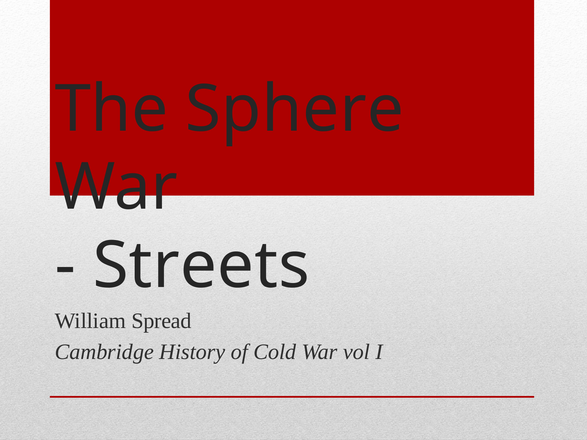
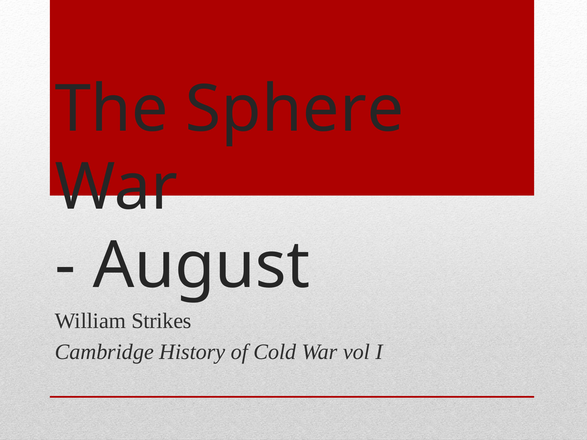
Streets: Streets -> August
Spread: Spread -> Strikes
